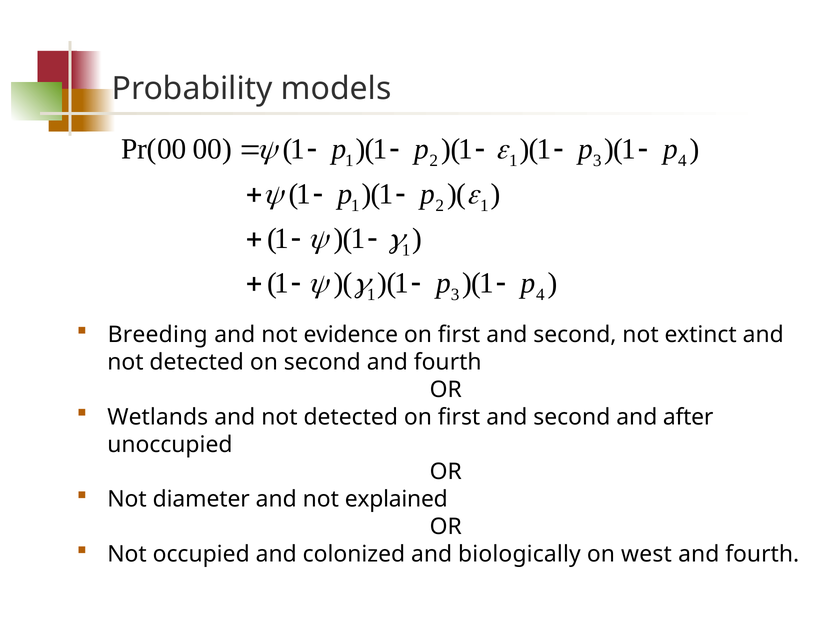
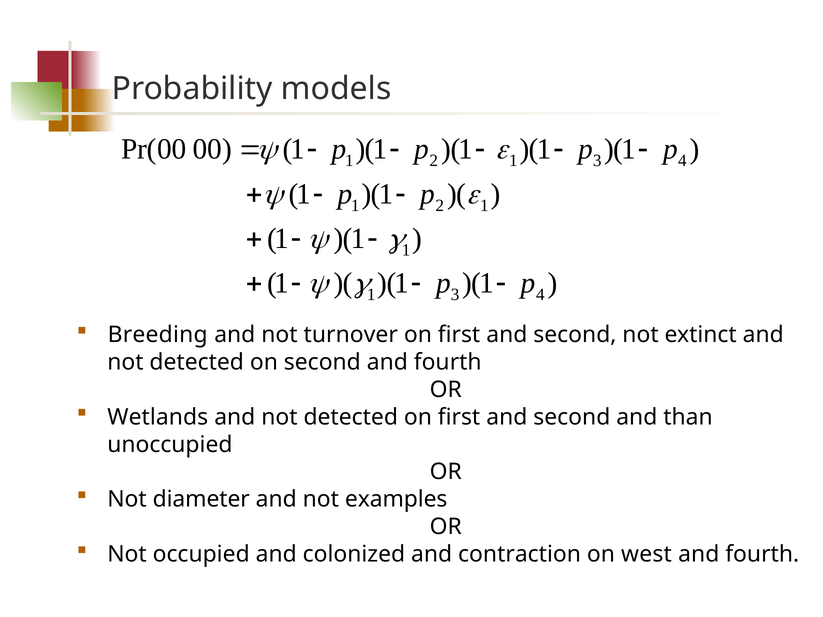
evidence: evidence -> turnover
after: after -> than
explained: explained -> examples
biologically: biologically -> contraction
